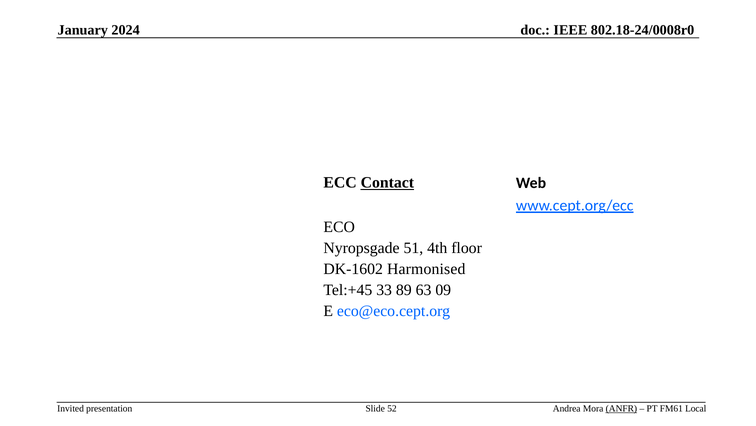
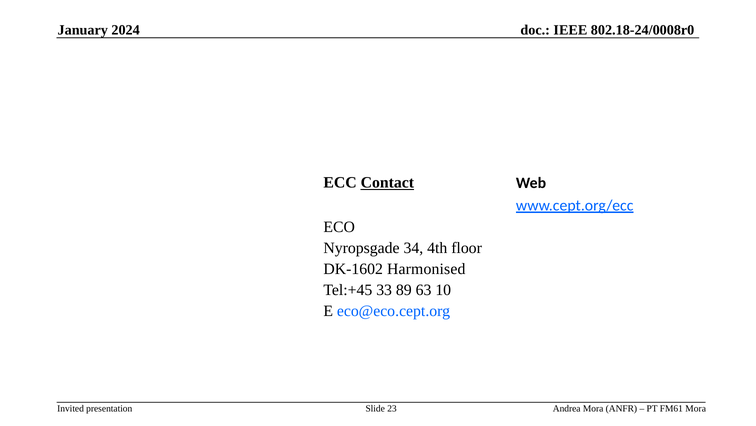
51: 51 -> 34
09: 09 -> 10
52: 52 -> 23
ANFR underline: present -> none
FM61 Local: Local -> Mora
